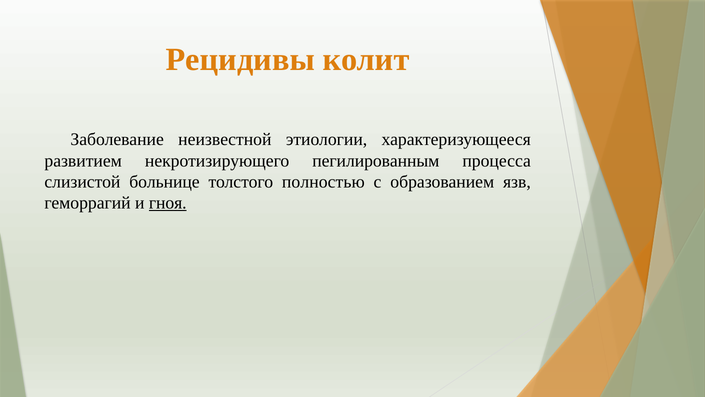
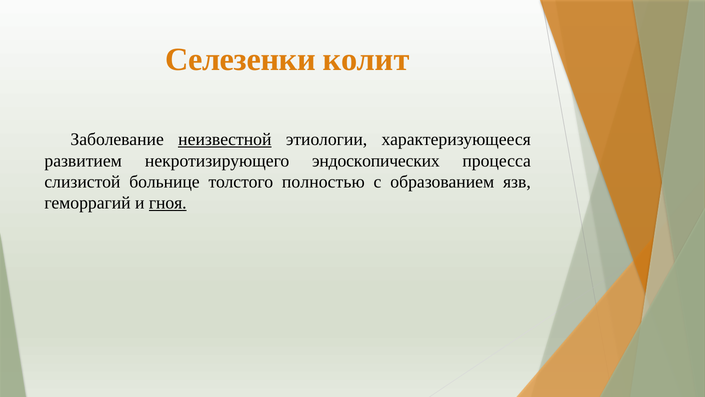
Рецидивы: Рецидивы -> Селезенки
неизвестной underline: none -> present
пегилированным: пегилированным -> эндоскопических
